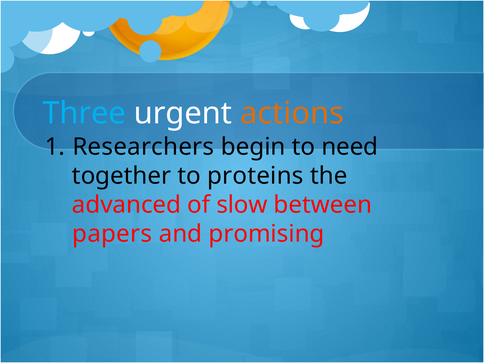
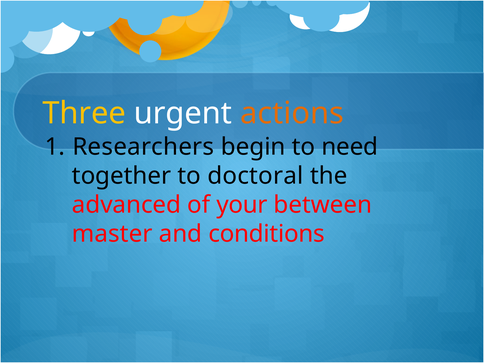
Three colour: light blue -> yellow
proteins: proteins -> doctoral
slow: slow -> your
papers: papers -> master
promising: promising -> conditions
